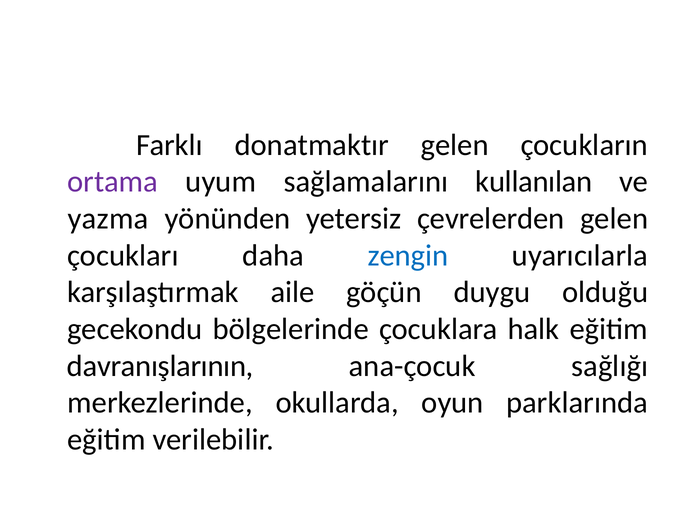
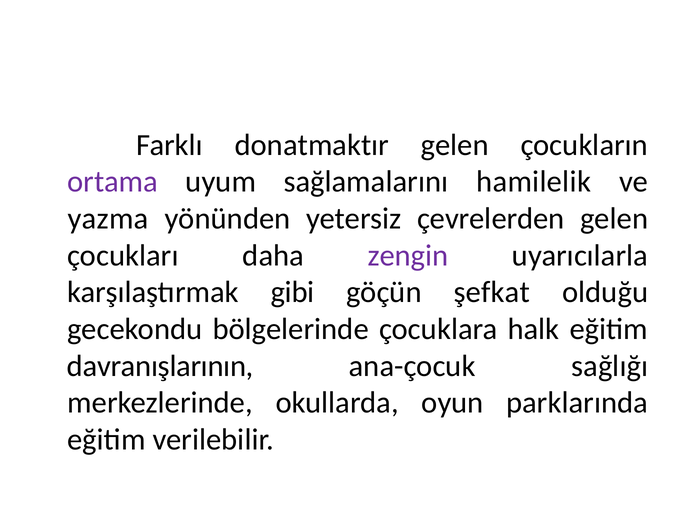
kullanılan: kullanılan -> hamilelik
zengin colour: blue -> purple
aile: aile -> gibi
duygu: duygu -> şefkat
